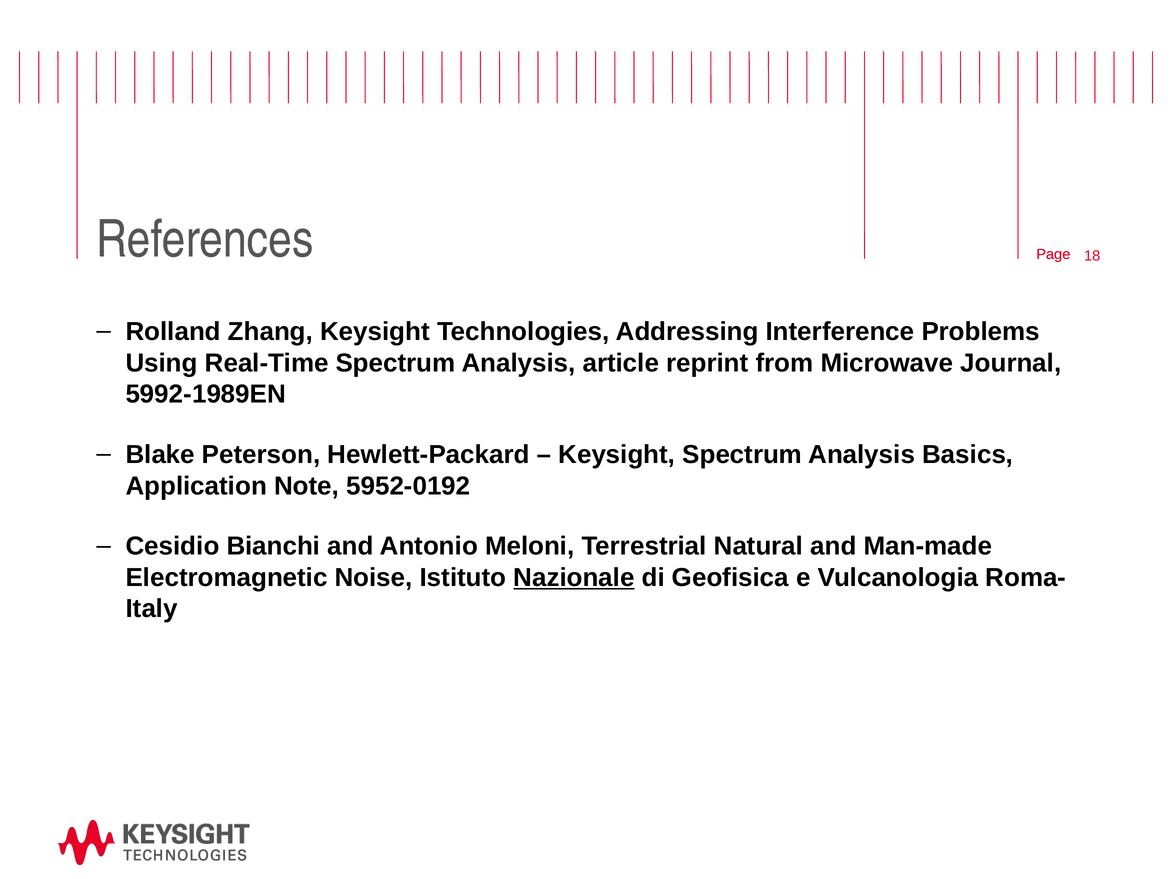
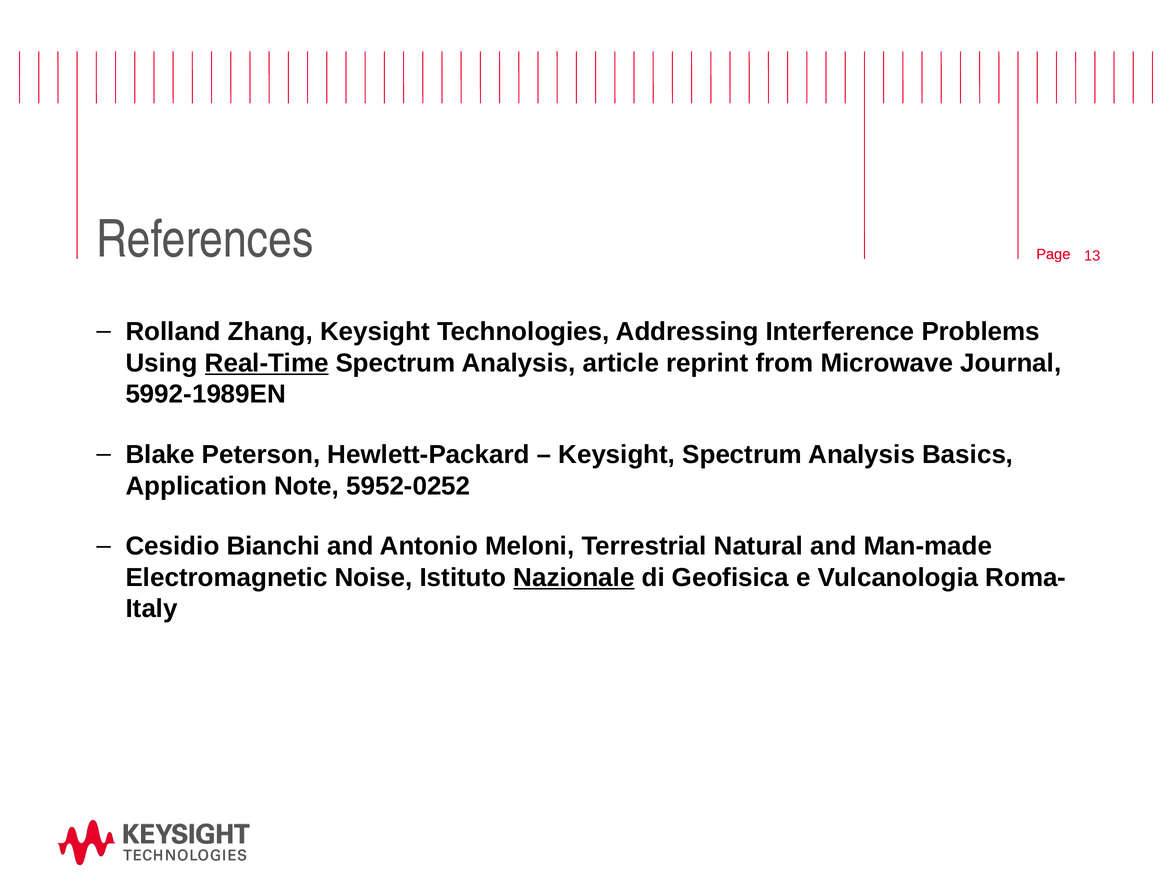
18: 18 -> 13
Real-Time underline: none -> present
5952-0192: 5952-0192 -> 5952-0252
